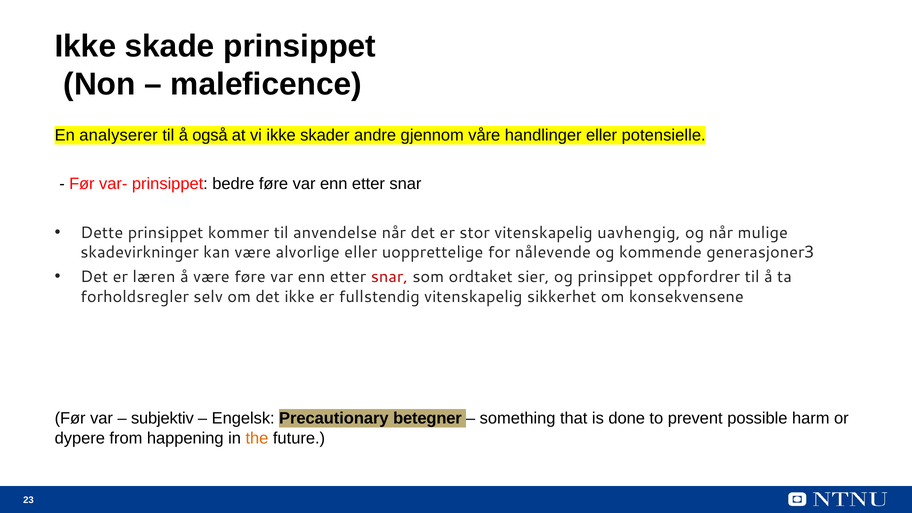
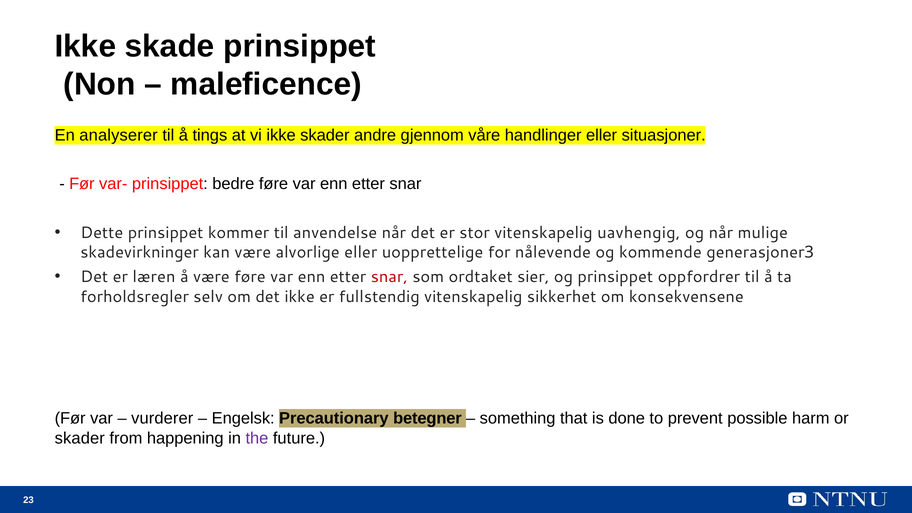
også: også -> tings
potensielle: potensielle -> situasjoner
subjektiv: subjektiv -> vurderer
dypere at (80, 438): dypere -> skader
the colour: orange -> purple
